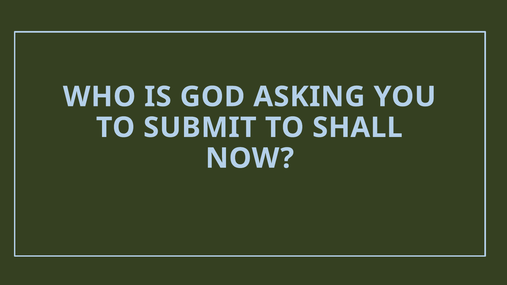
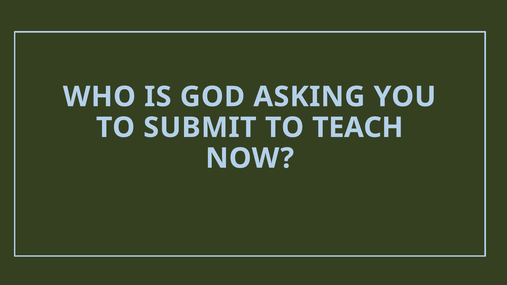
SHALL: SHALL -> TEACH
